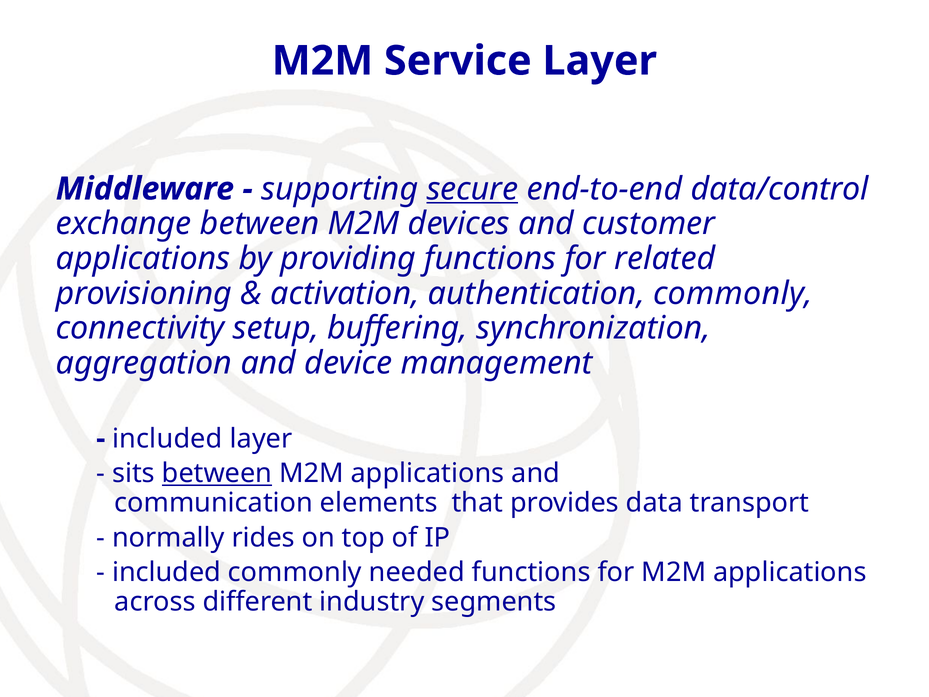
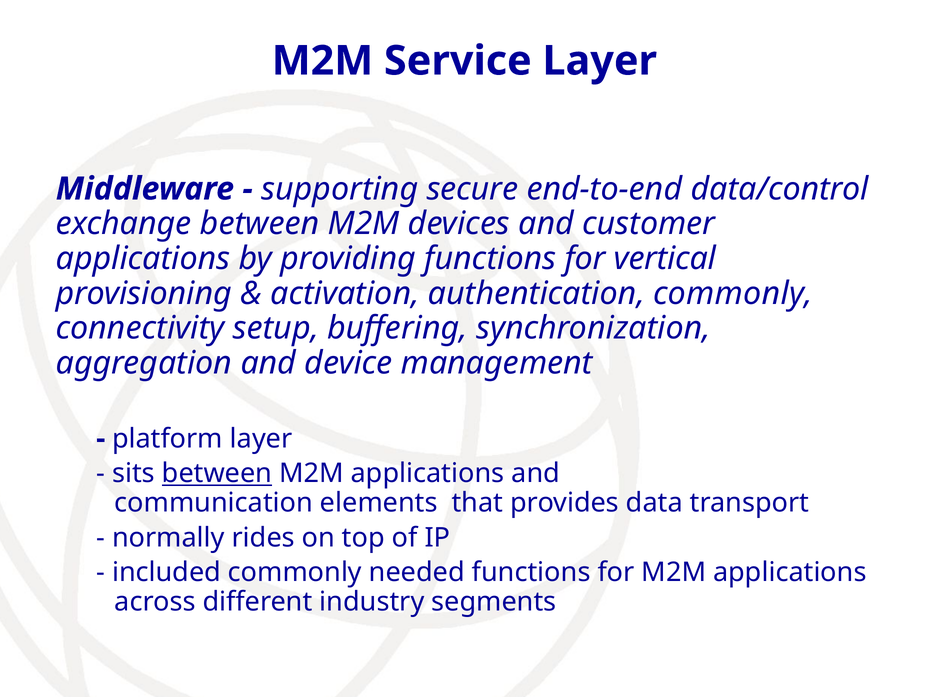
secure underline: present -> none
related: related -> vertical
included at (167, 439): included -> platform
